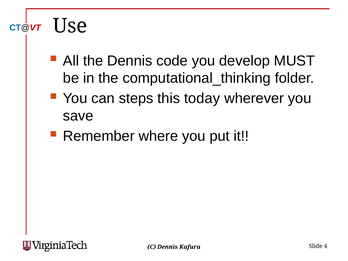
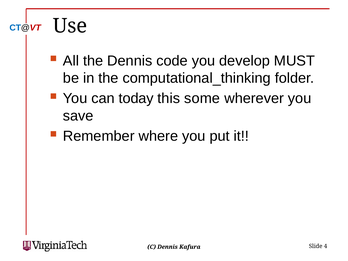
steps: steps -> today
today: today -> some
